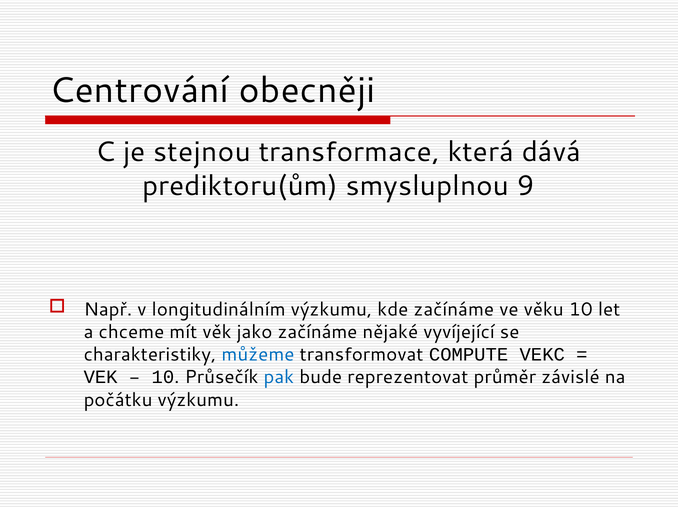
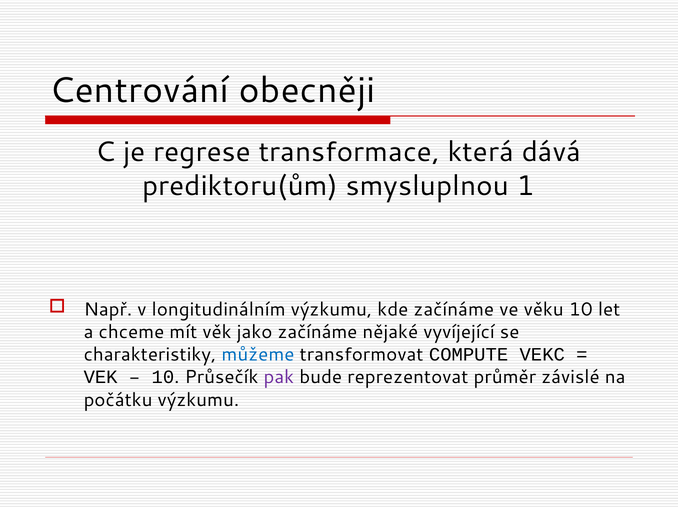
stejnou: stejnou -> regrese
9: 9 -> 1
pak colour: blue -> purple
